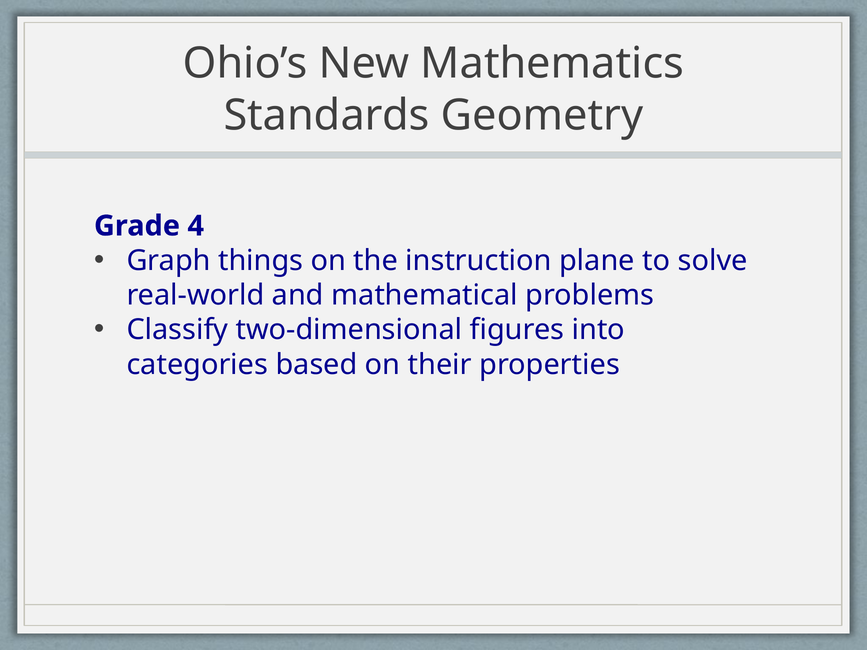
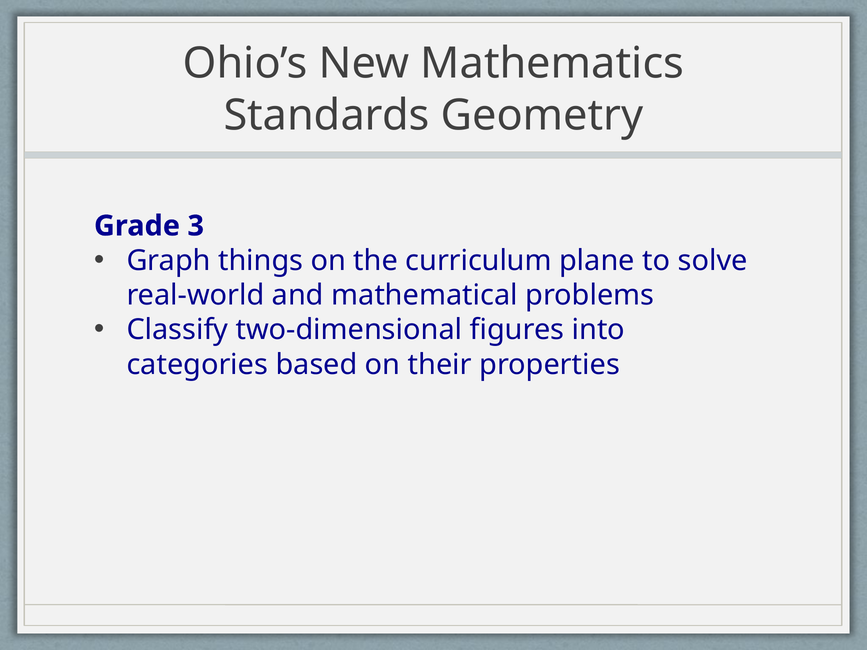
4: 4 -> 3
instruction: instruction -> curriculum
